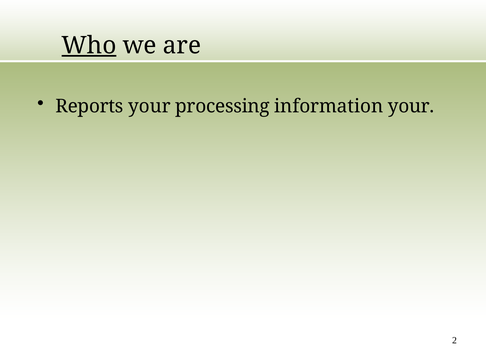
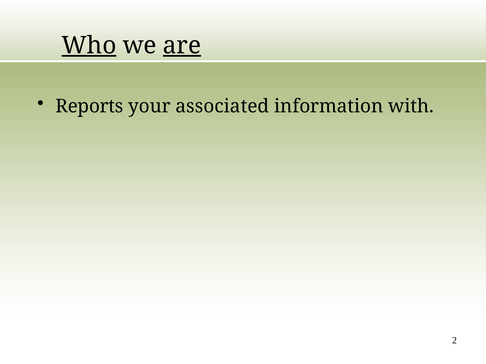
are underline: none -> present
processing: processing -> associated
information your: your -> with
